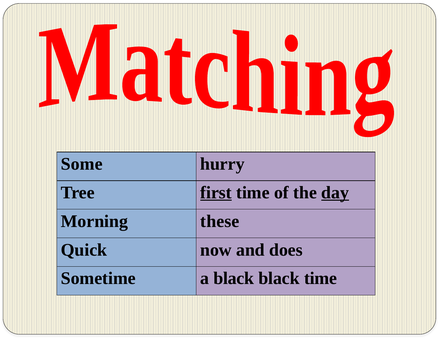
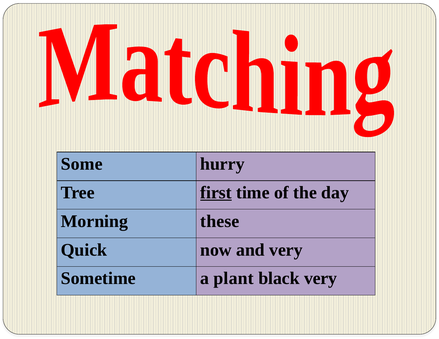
day underline: present -> none
and does: does -> very
a black: black -> plant
black time: time -> very
